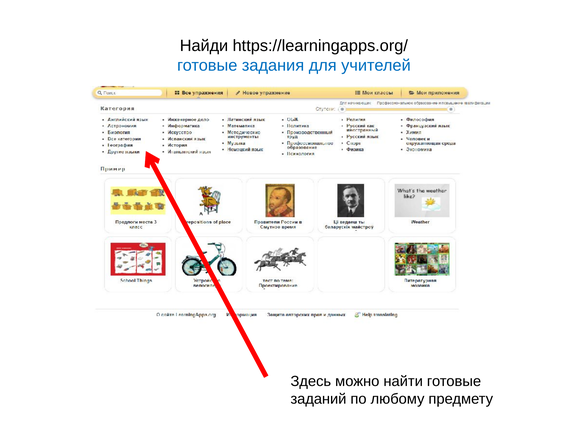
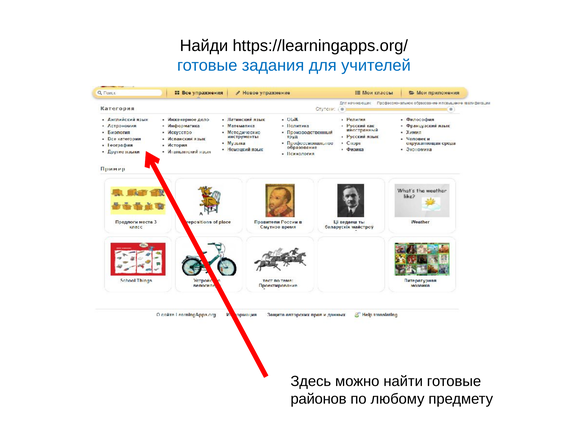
заданий: заданий -> районов
